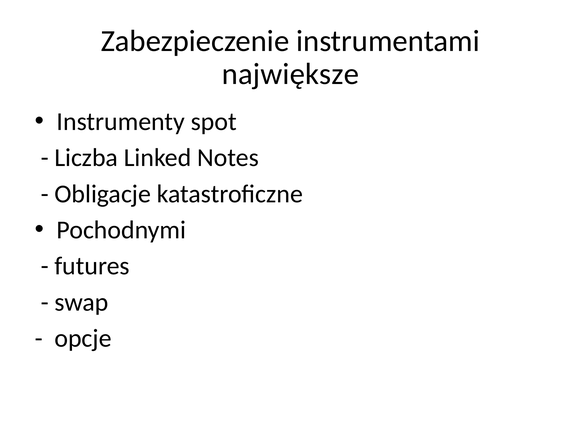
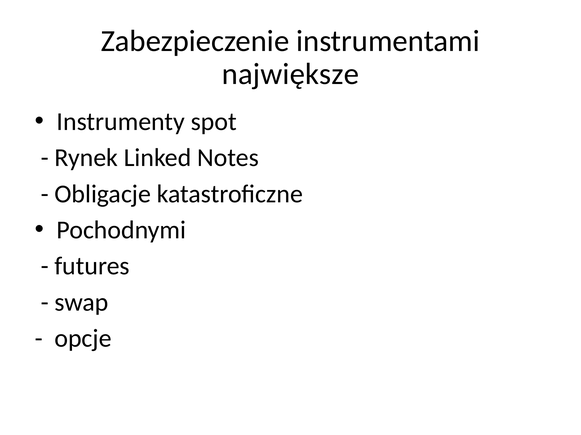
Liczba: Liczba -> Rynek
